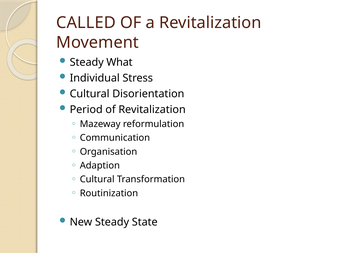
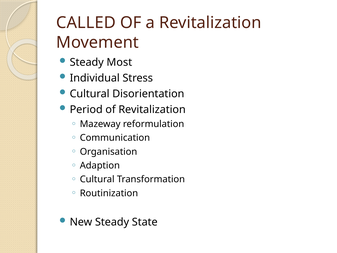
What: What -> Most
